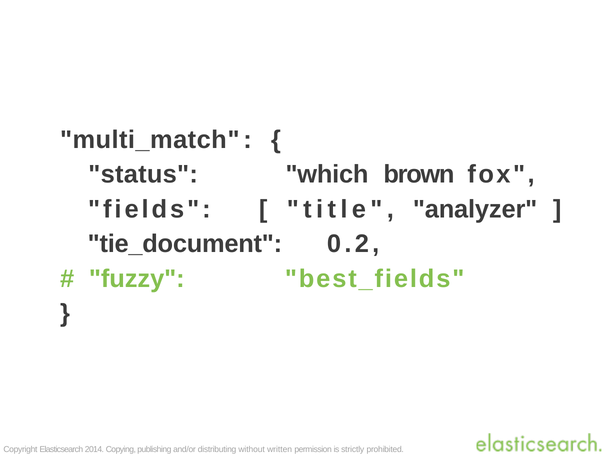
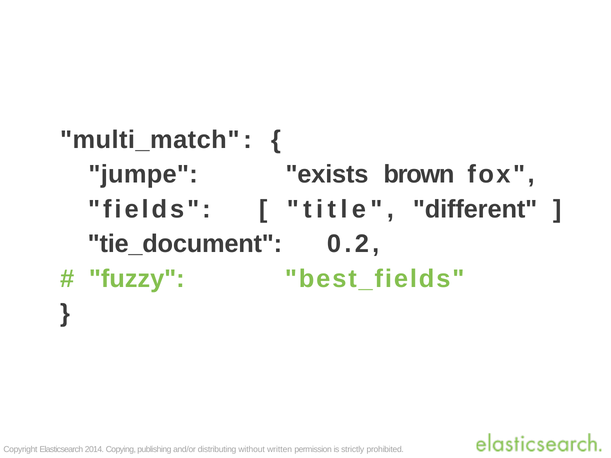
status: status -> jumpe
which: which -> exists
analyzer: analyzer -> different
